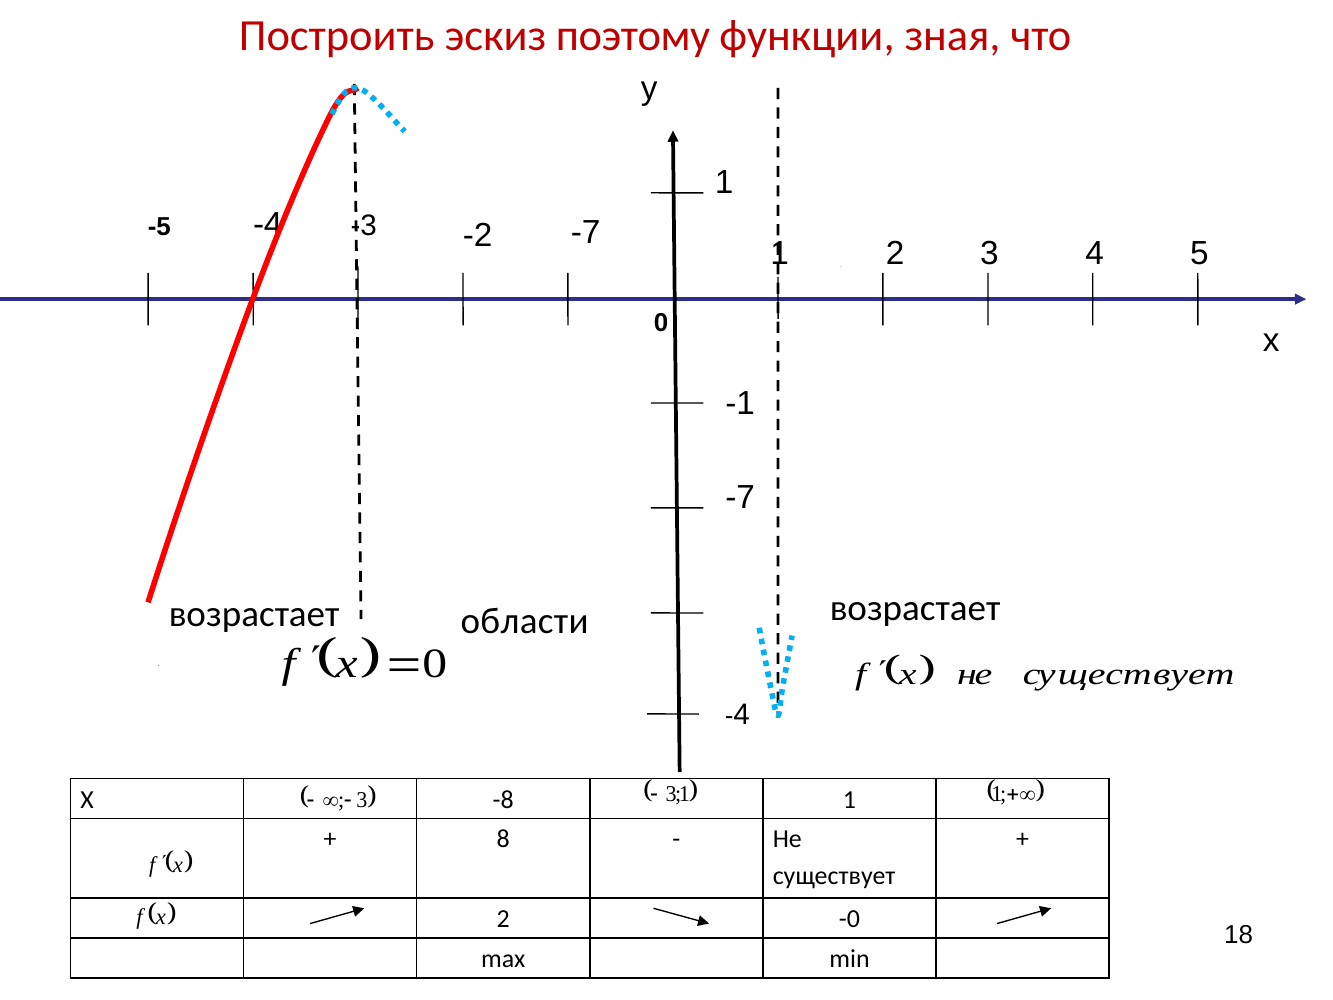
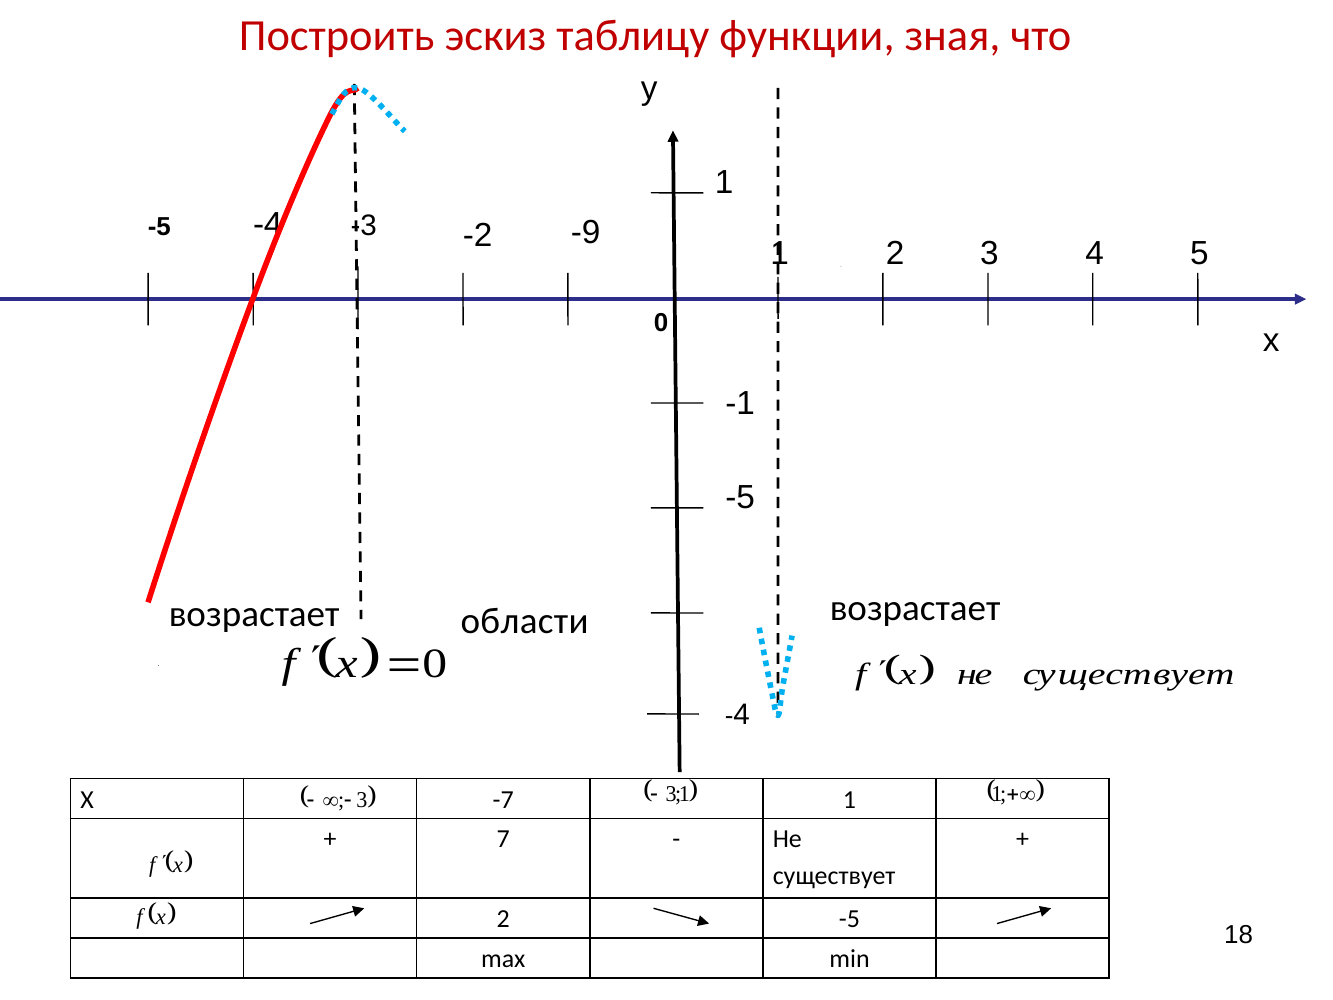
поэтому: поэтому -> таблицу
-7 at (586, 232): -7 -> -9
-7 at (740, 497): -7 -> -5
-8: -8 -> -7
8: 8 -> 7
2 -0: -0 -> -5
